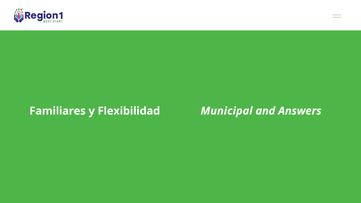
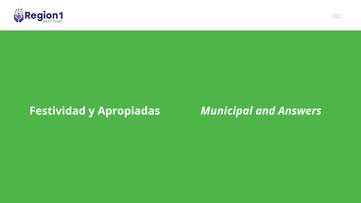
Familiares: Familiares -> Festividad
Flexibilidad: Flexibilidad -> Apropiadas
